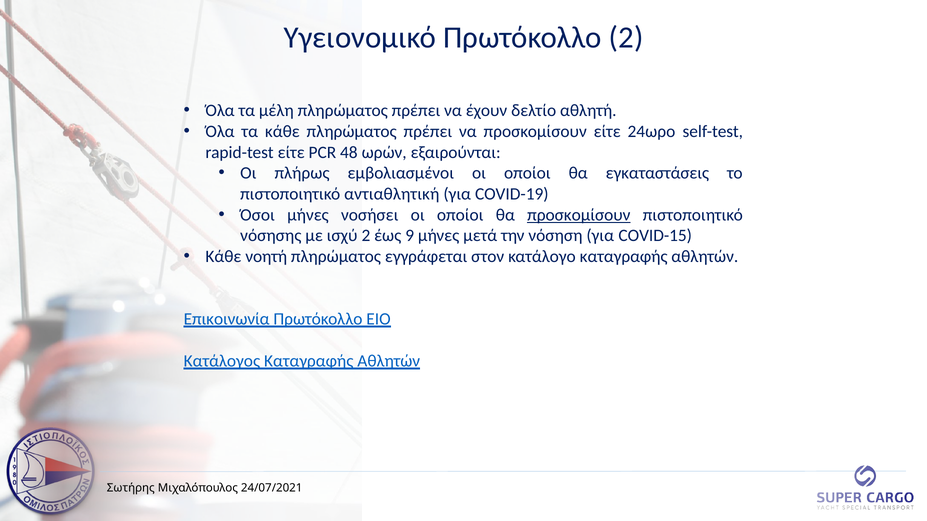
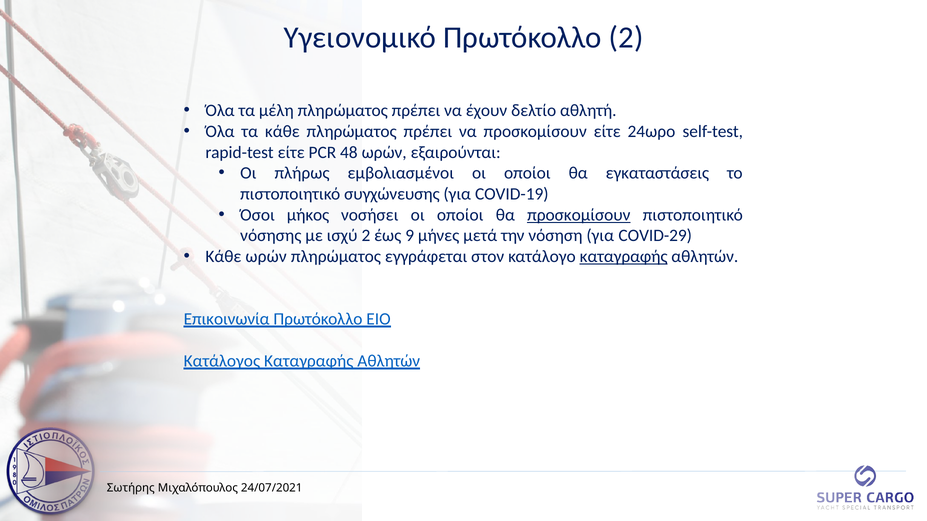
αντιαθλητική: αντιαθλητική -> συγχώνευσης
Όσοι μήνες: μήνες -> μήκος
COVID-15: COVID-15 -> COVID-29
Κάθε νοητή: νοητή -> ωρών
καταγραφής at (624, 257) underline: none -> present
